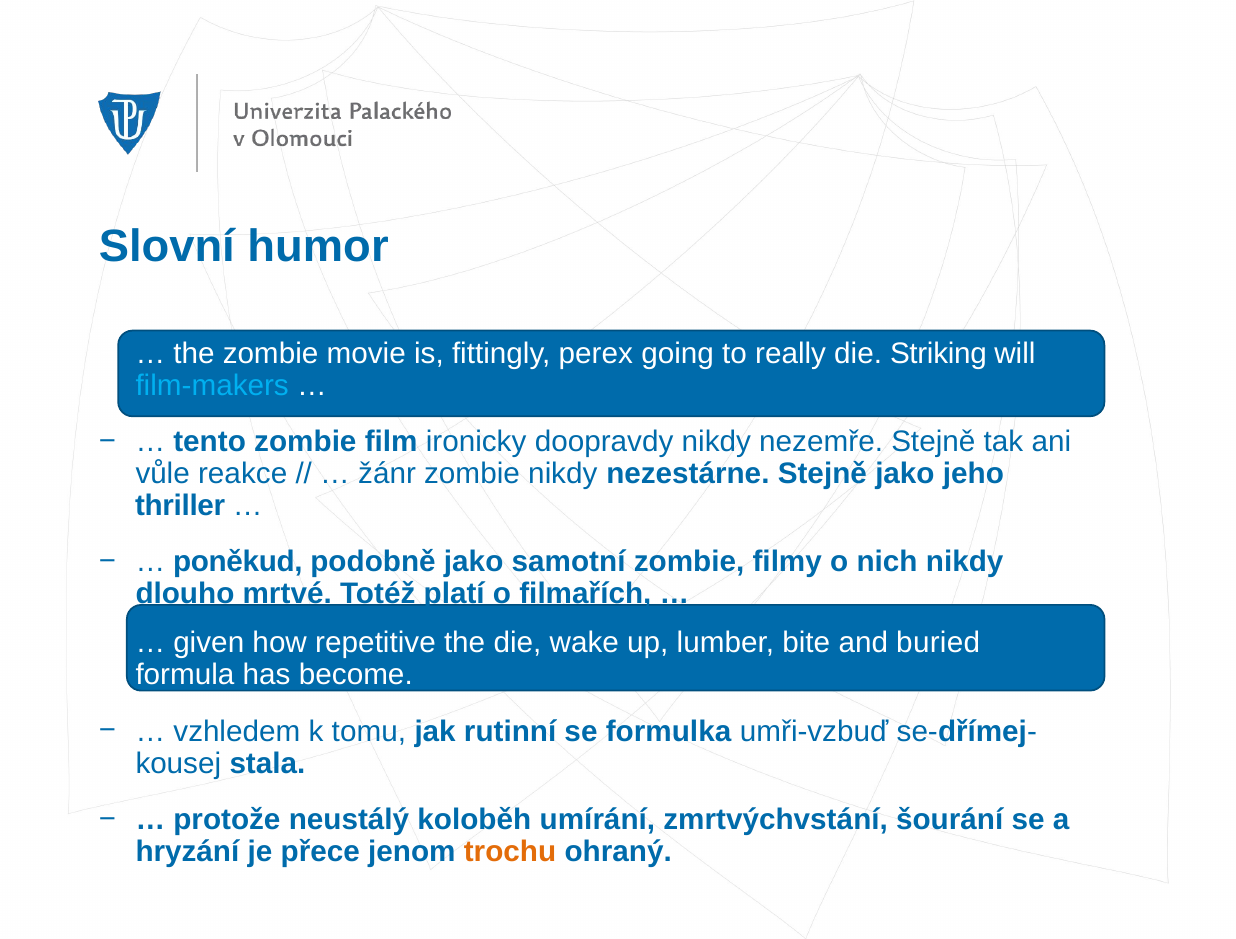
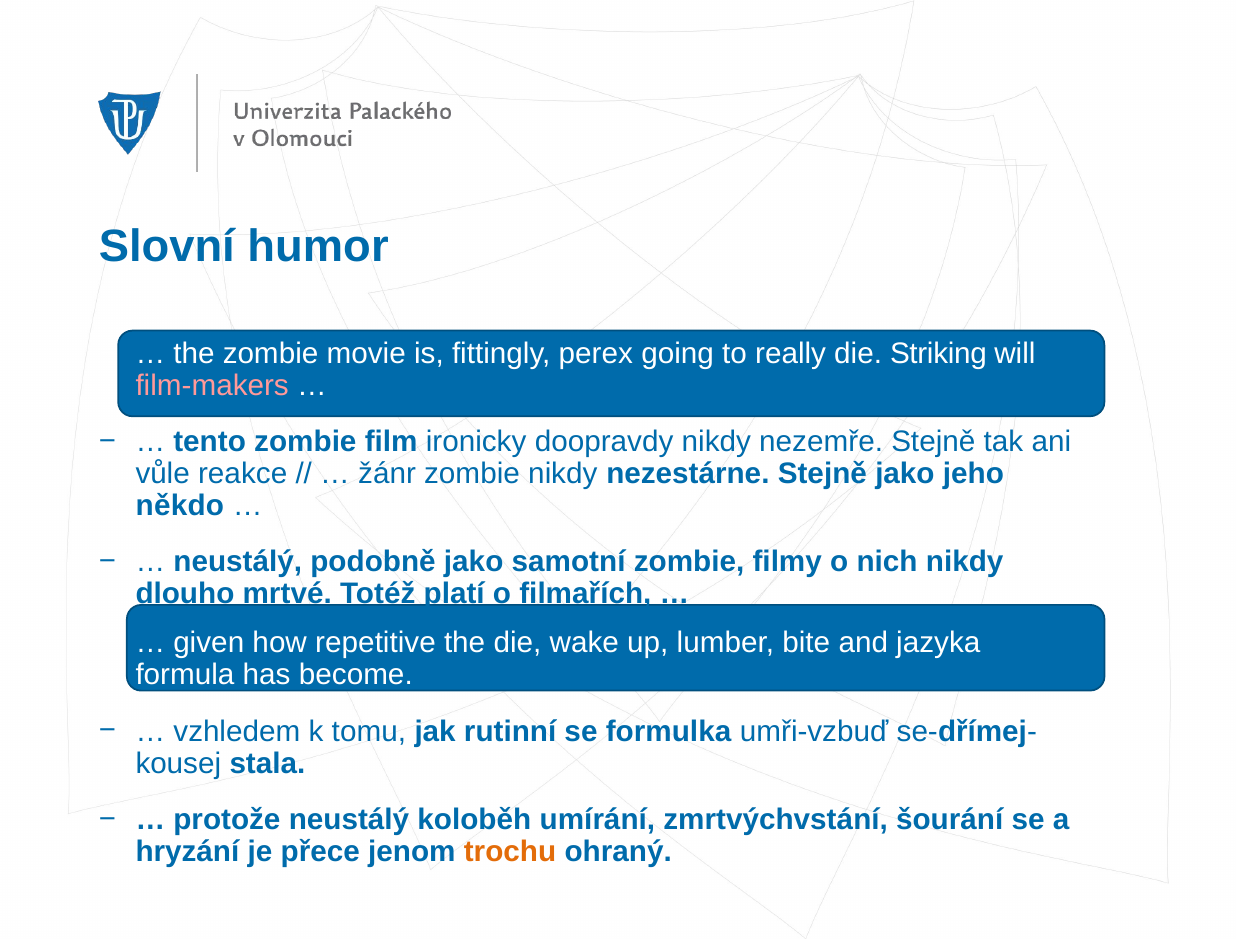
film-makers colour: light blue -> pink
thriller: thriller -> někdo
poněkud at (238, 562): poněkud -> neustálý
buried: buried -> jazyka
